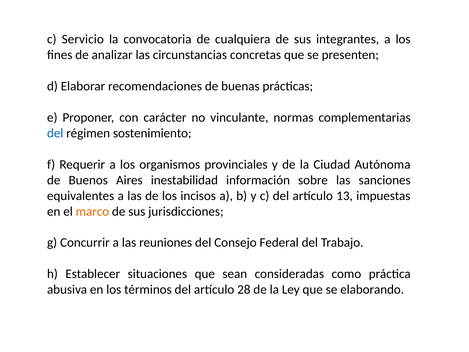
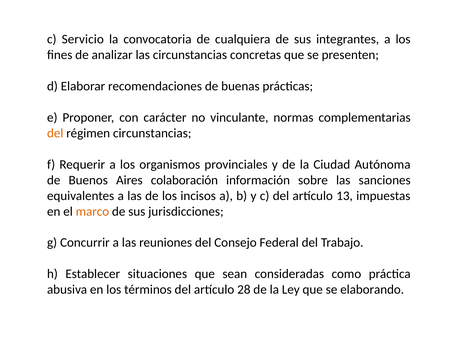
del at (55, 133) colour: blue -> orange
régimen sostenimiento: sostenimiento -> circunstancias
inestabilidad: inestabilidad -> colaboración
